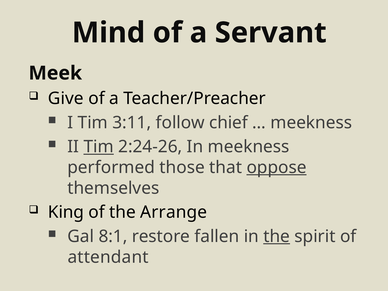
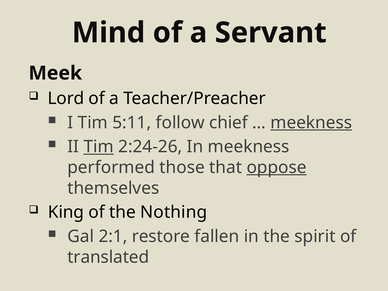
Give: Give -> Lord
3:11: 3:11 -> 5:11
meekness at (311, 123) underline: none -> present
Arrange: Arrange -> Nothing
8:1: 8:1 -> 2:1
the at (277, 236) underline: present -> none
attendant: attendant -> translated
